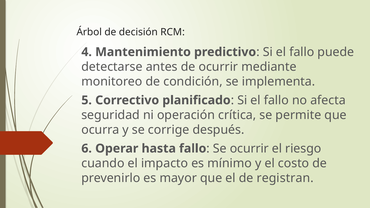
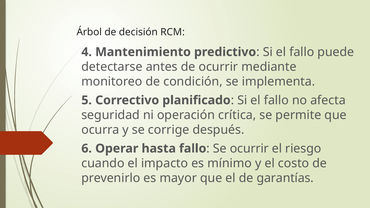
registran: registran -> garantías
